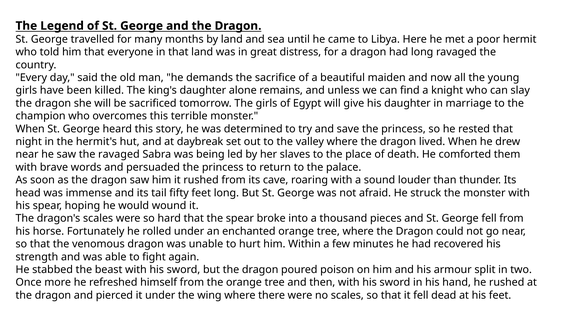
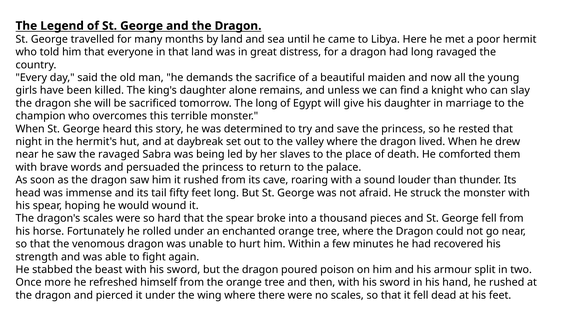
The girls: girls -> long
